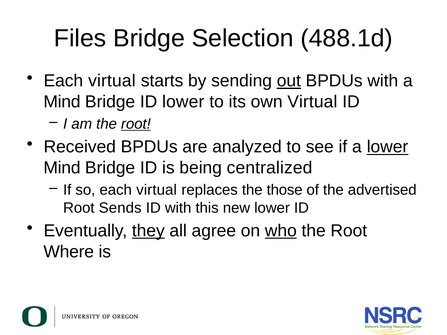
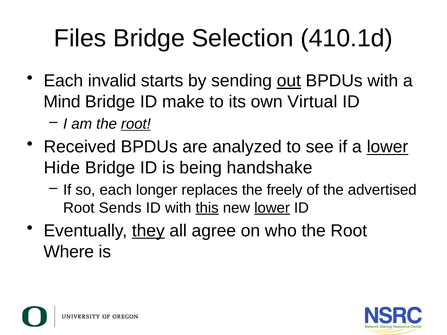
488.1d: 488.1d -> 410.1d
virtual at (112, 81): virtual -> invalid
ID lower: lower -> make
Mind at (62, 168): Mind -> Hide
centralized: centralized -> handshake
so each virtual: virtual -> longer
those: those -> freely
this underline: none -> present
lower at (272, 208) underline: none -> present
who underline: present -> none
